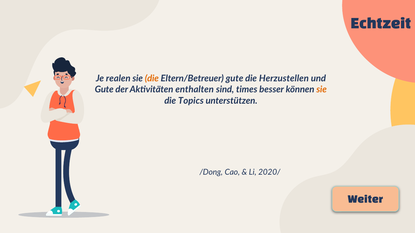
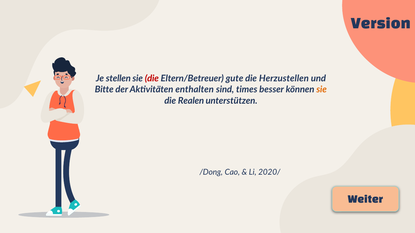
Echtzeit: Echtzeit -> Version
realen: realen -> stellen
die at (152, 79) colour: orange -> red
Gute at (104, 90): Gute -> Bitte
Topics: Topics -> Realen
